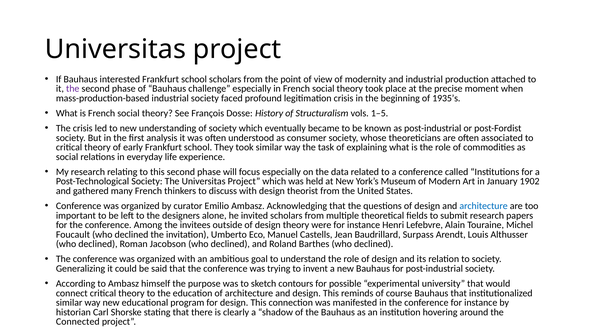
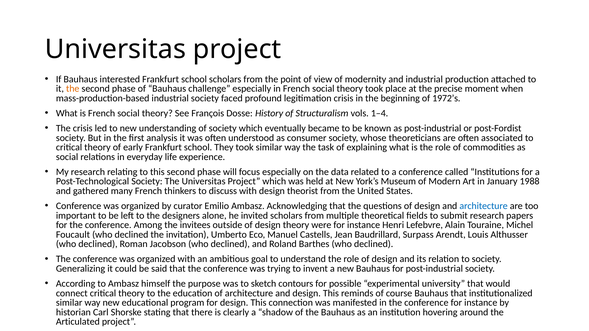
the at (73, 89) colour: purple -> orange
1935’s: 1935’s -> 1972’s
1–5: 1–5 -> 1–4
1902: 1902 -> 1988
Connected: Connected -> Articulated
